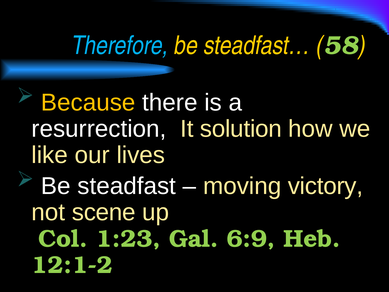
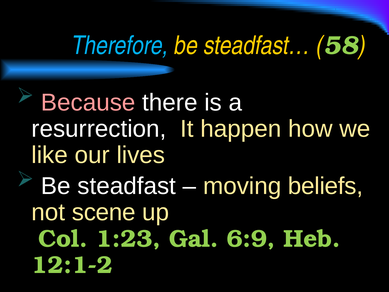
Because colour: yellow -> pink
solution: solution -> happen
victory: victory -> beliefs
